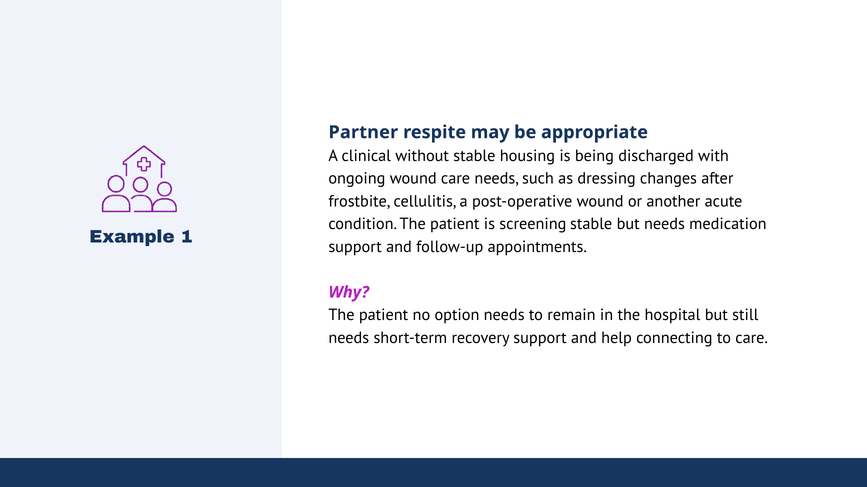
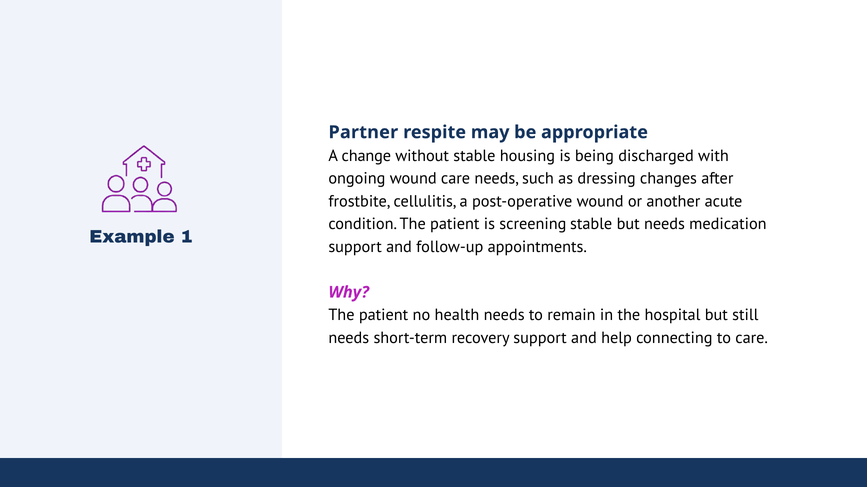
clinical: clinical -> change
option: option -> health
